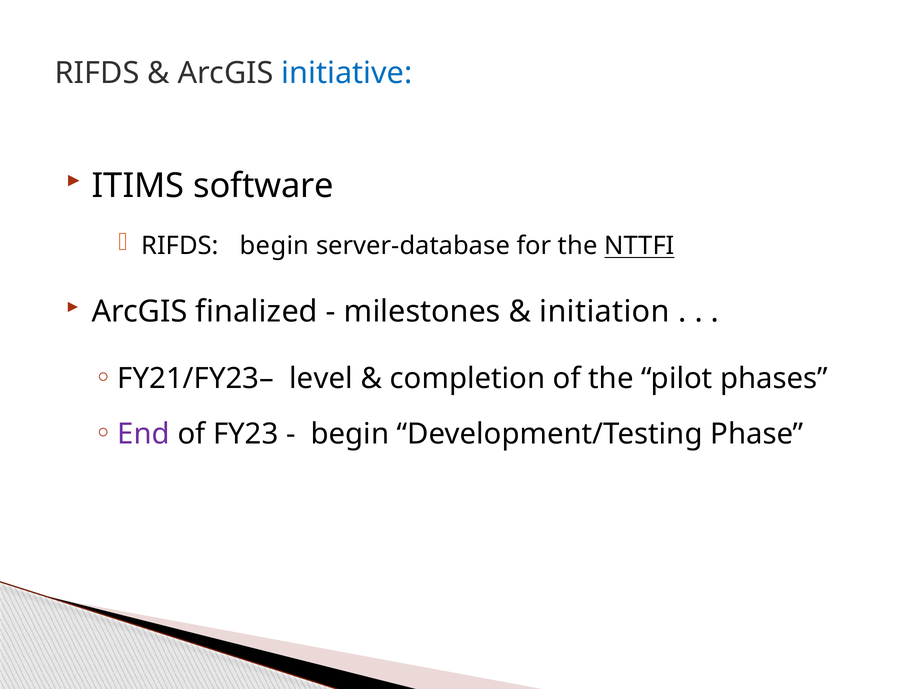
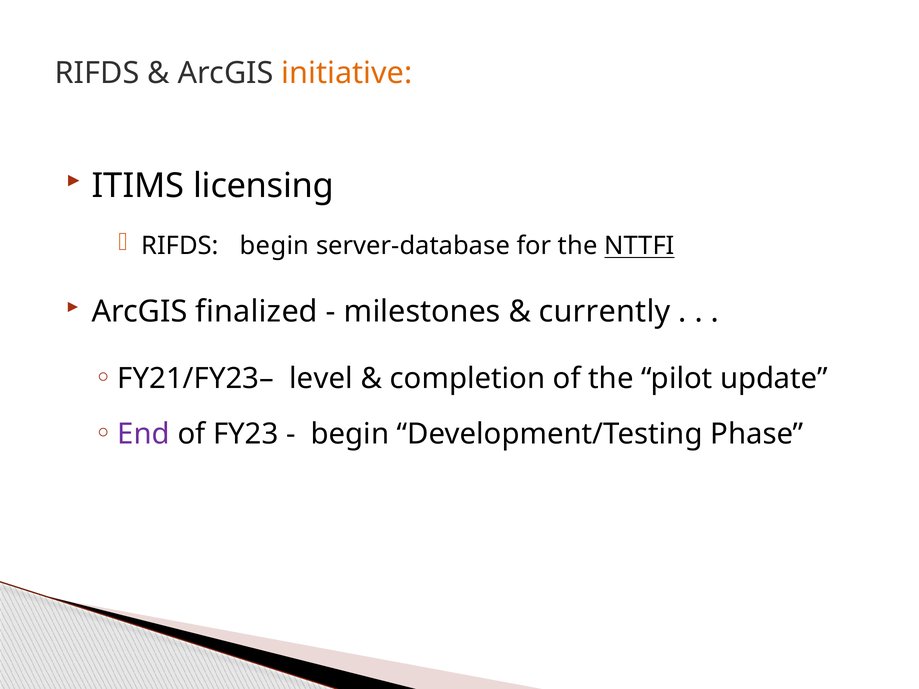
initiative colour: blue -> orange
software: software -> licensing
initiation: initiation -> currently
phases: phases -> update
